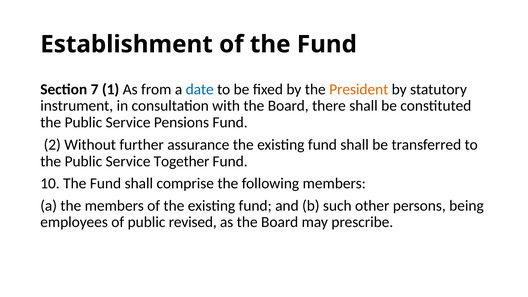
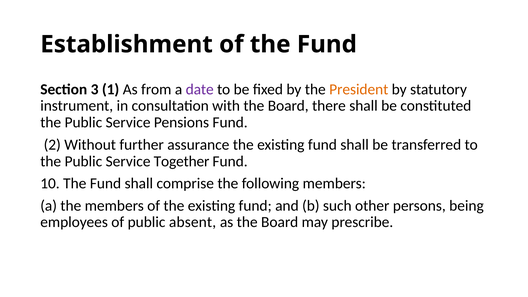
7: 7 -> 3
date colour: blue -> purple
revised: revised -> absent
